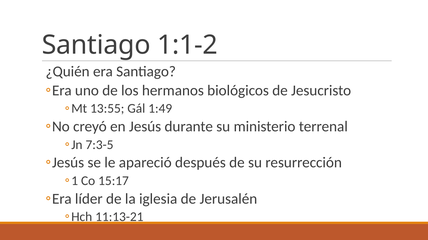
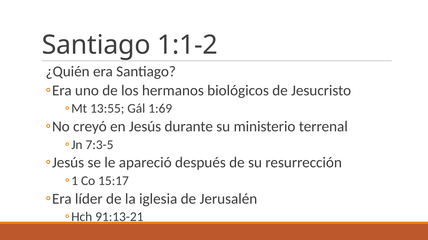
1:49: 1:49 -> 1:69
11:13-21: 11:13-21 -> 91:13-21
